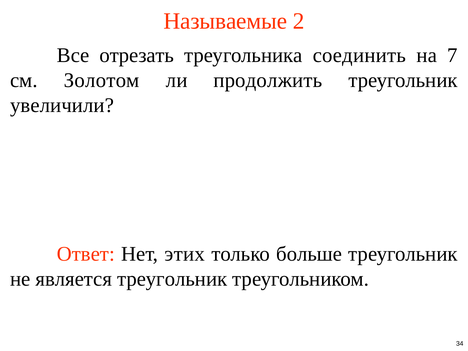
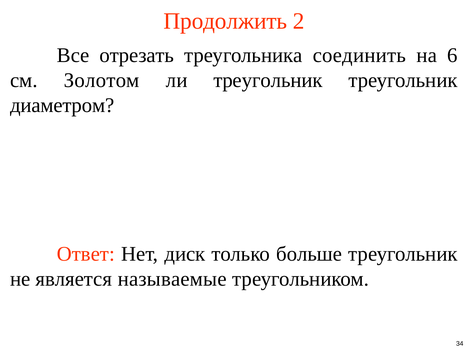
Называемые: Называемые -> Продолжить
7: 7 -> 6
ли продолжить: продолжить -> треугольник
увеличили: увеличили -> диаметром
этих: этих -> диск
является треугольник: треугольник -> называемые
